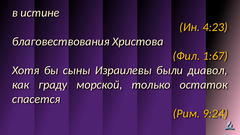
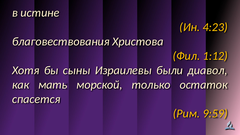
1:67: 1:67 -> 1:12
граду: граду -> мать
9:24: 9:24 -> 9:59
